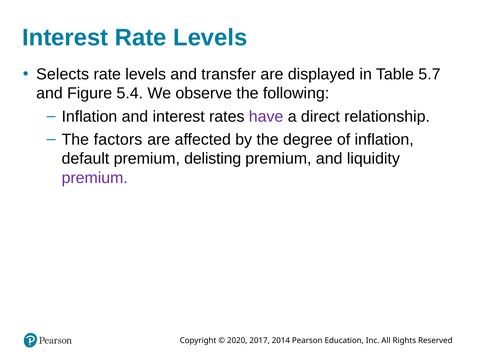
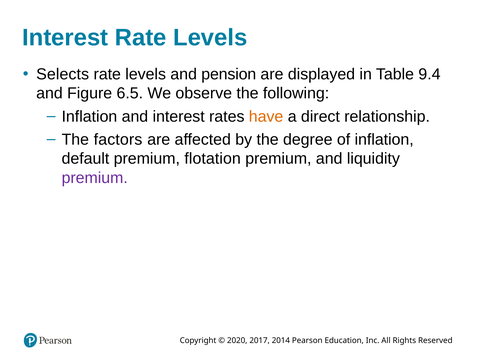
transfer: transfer -> pension
5.7: 5.7 -> 9.4
5.4: 5.4 -> 6.5
have colour: purple -> orange
delisting: delisting -> flotation
